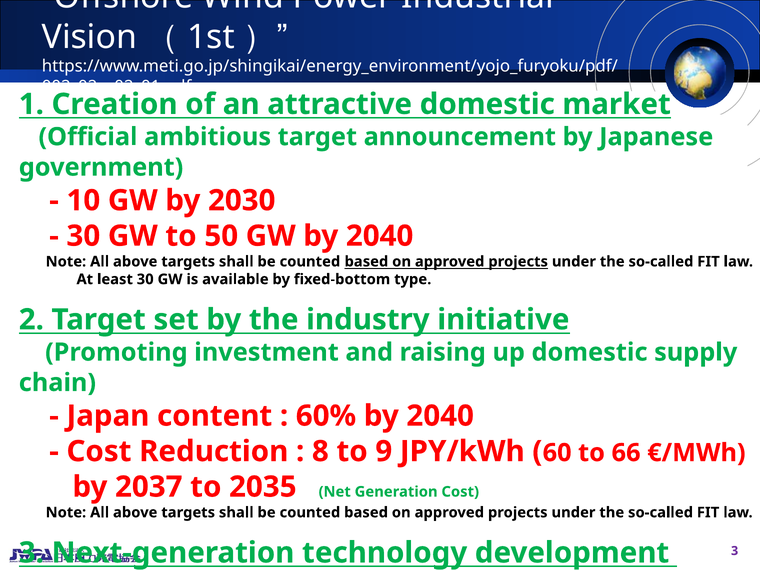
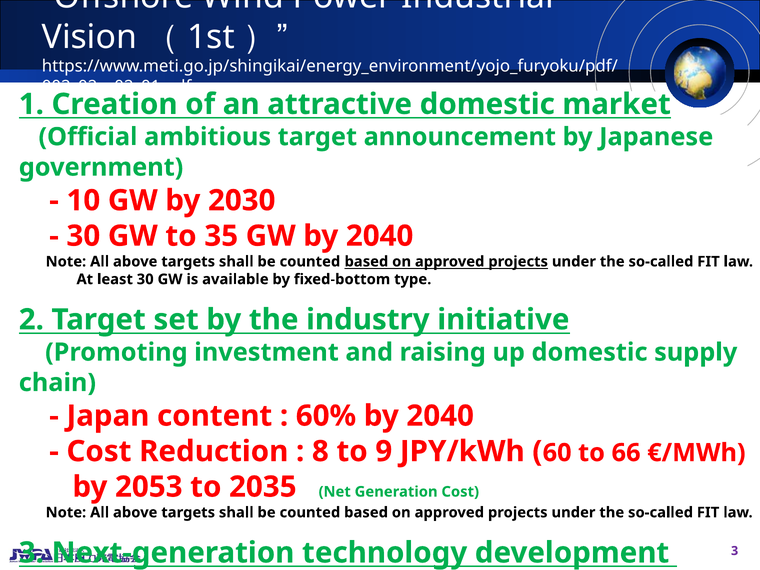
50: 50 -> 35
2037: 2037 -> 2053
